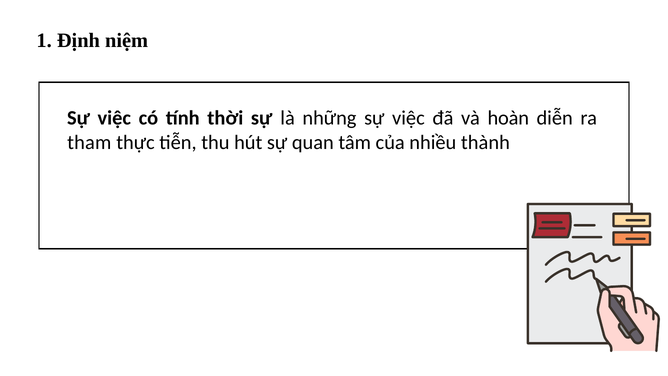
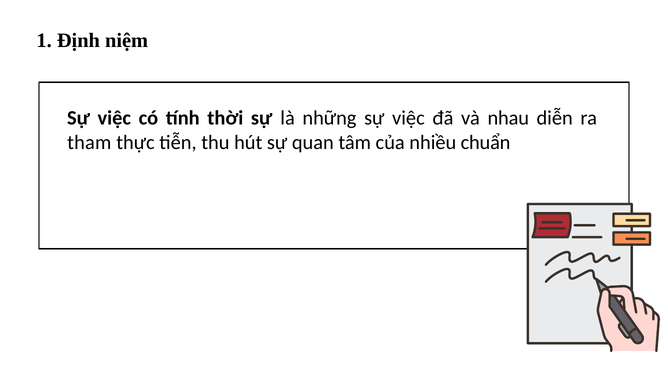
hoàn: hoàn -> nhau
thành: thành -> chuẩn
